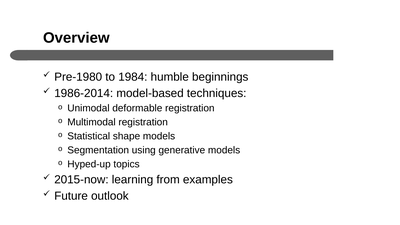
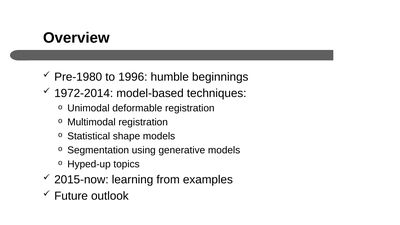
1984: 1984 -> 1996
1986-2014: 1986-2014 -> 1972-2014
